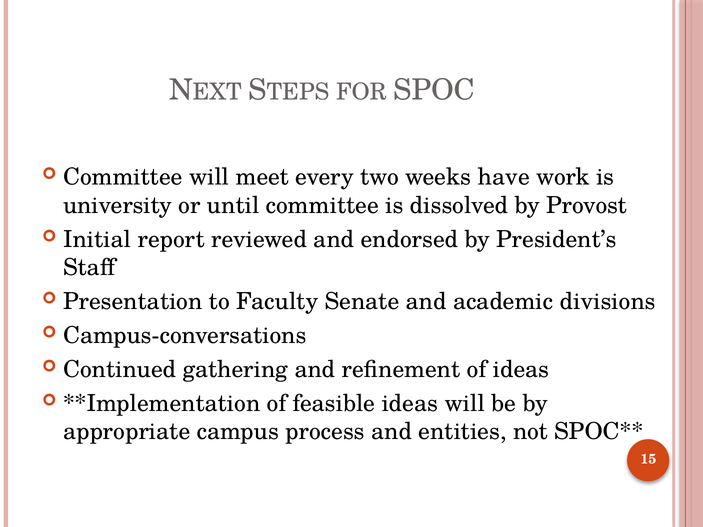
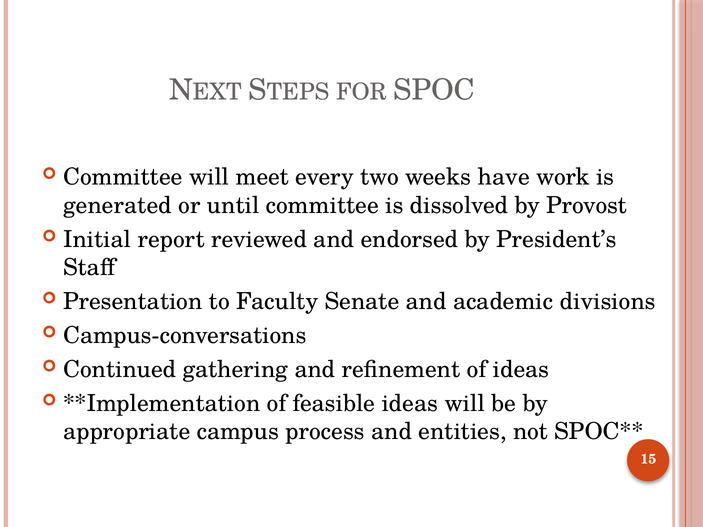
university: university -> generated
